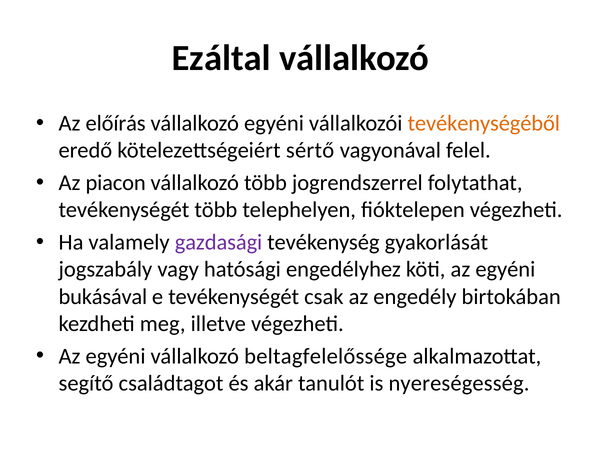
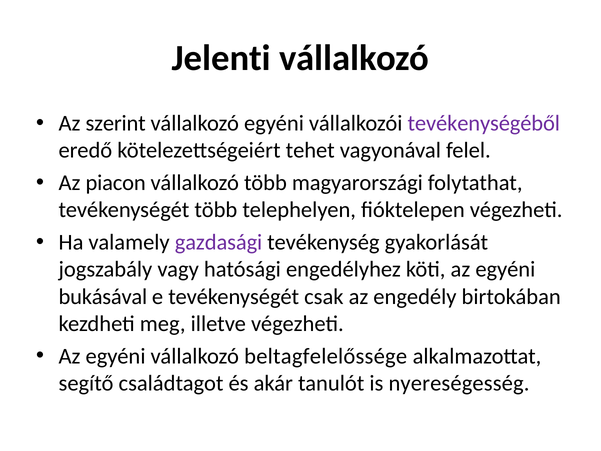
Ezáltal: Ezáltal -> Jelenti
előírás: előírás -> szerint
tevékenységéből colour: orange -> purple
sértő: sértő -> tehet
jogrendszerrel: jogrendszerrel -> magyarországi
